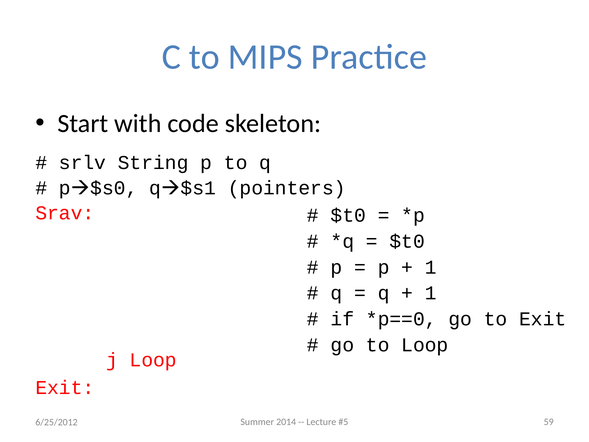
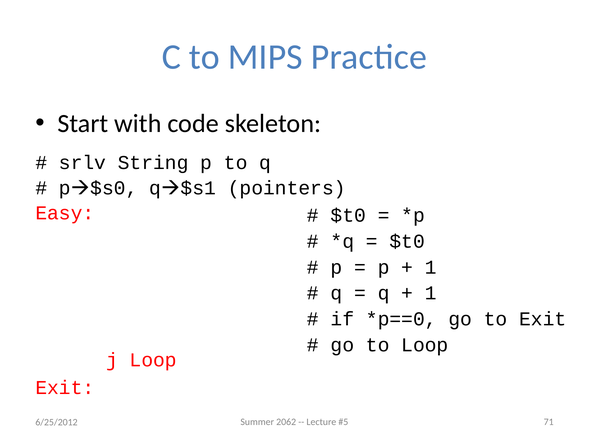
Srav: Srav -> Easy
2014: 2014 -> 2062
59: 59 -> 71
